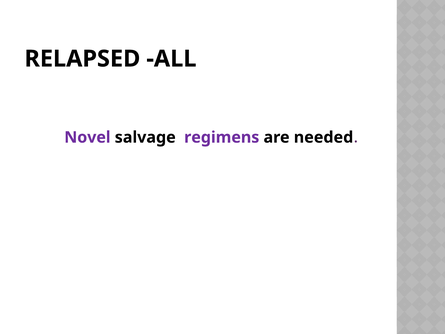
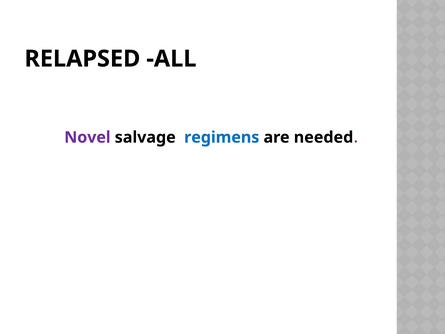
regimens colour: purple -> blue
